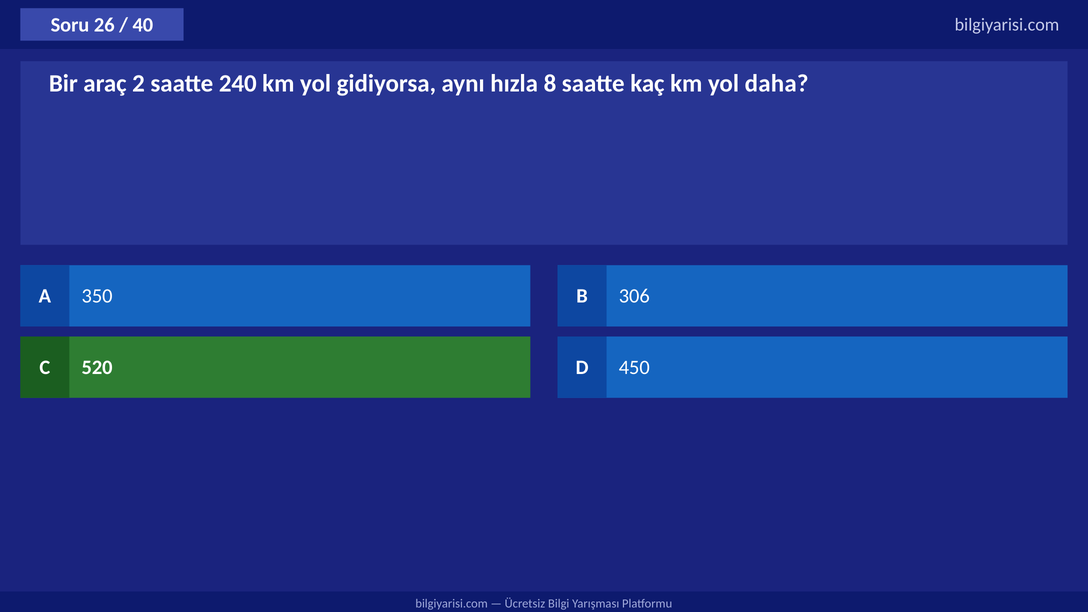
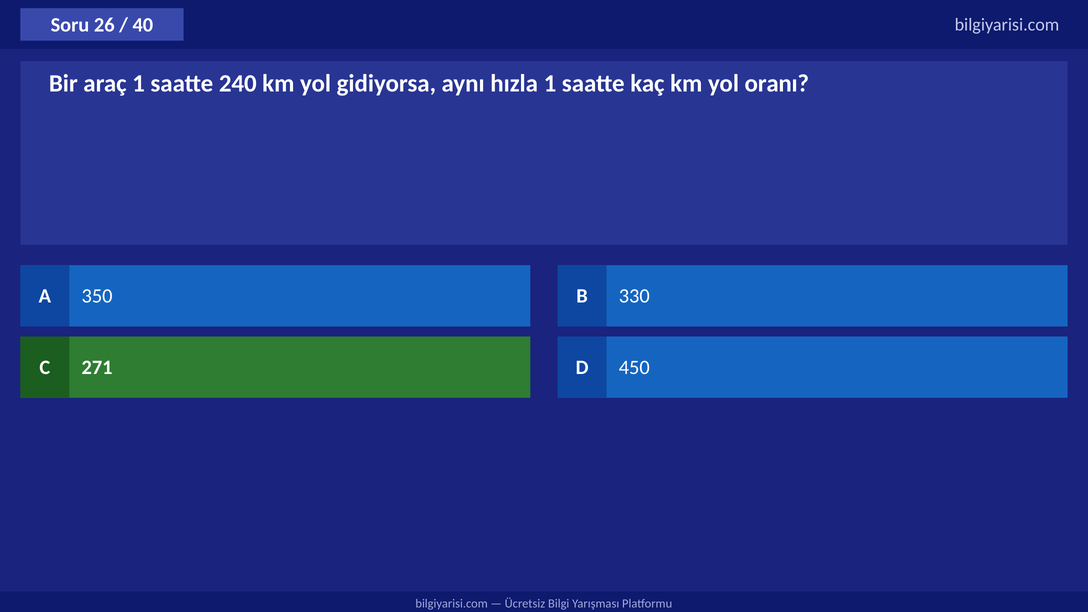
araç 2: 2 -> 1
hızla 8: 8 -> 1
daha: daha -> oranı
306: 306 -> 330
520: 520 -> 271
